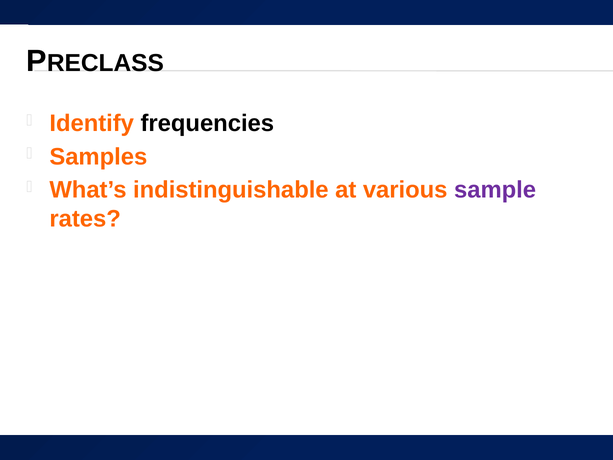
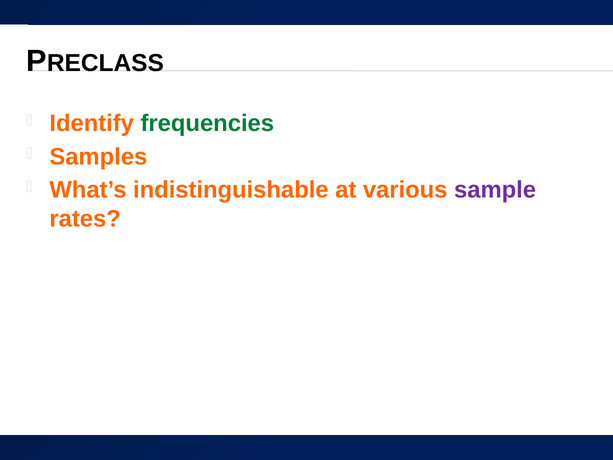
frequencies colour: black -> green
